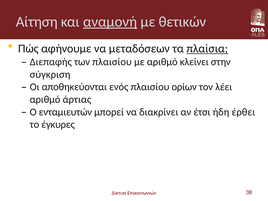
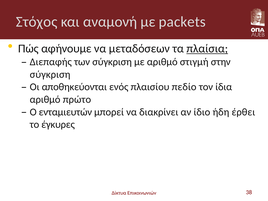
Αίτηση: Αίτηση -> Στόχος
αναμονή underline: present -> none
θετικών: θετικών -> packets
των πλαισίου: πλαισίου -> σύγκριση
κλείνει: κλείνει -> στιγμή
ορίων: ορίων -> πεδίο
λέει: λέει -> ίδια
άρτιας: άρτιας -> πρώτο
έτσι: έτσι -> ίδιο
